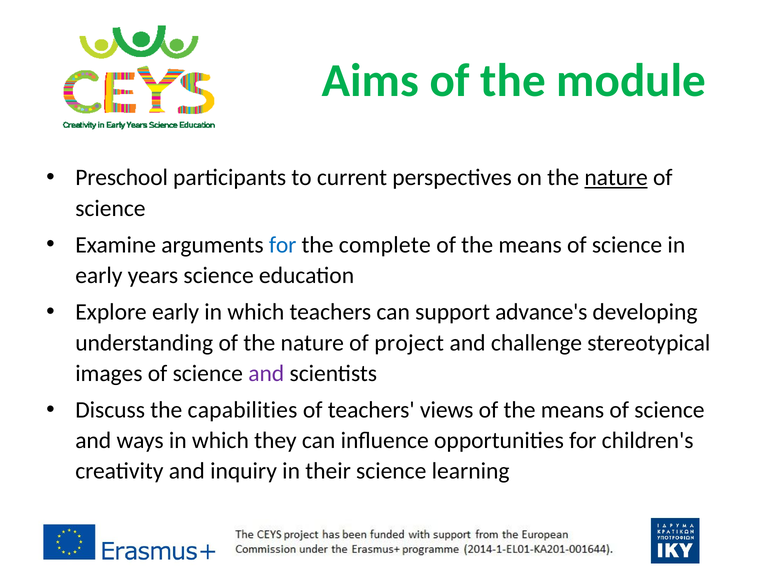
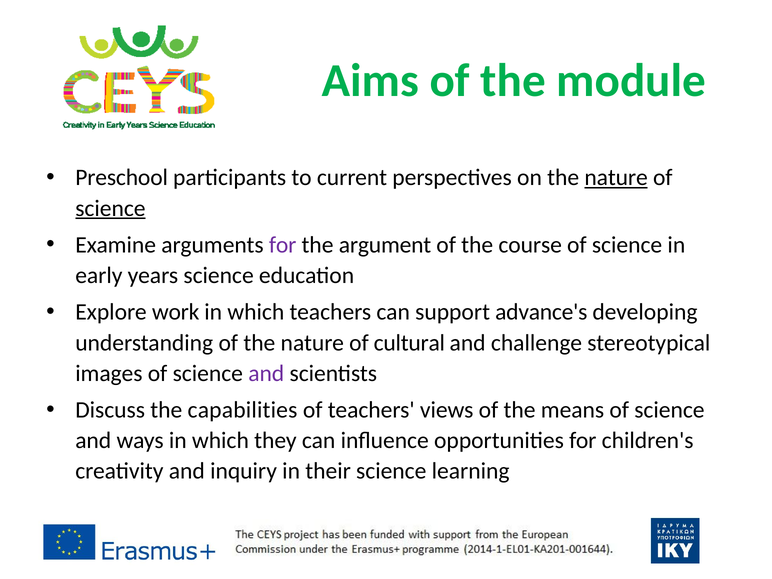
science at (110, 208) underline: none -> present
for at (283, 245) colour: blue -> purple
complete: complete -> argument
means at (530, 245): means -> course
Explore early: early -> work
project: project -> cultural
